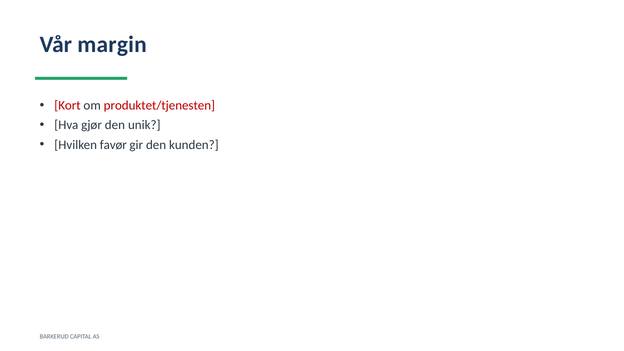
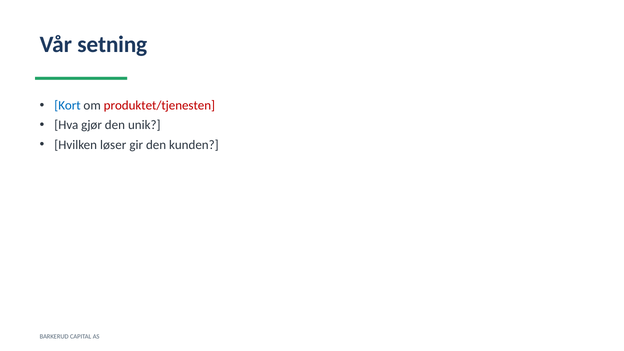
margin: margin -> setning
Kort colour: red -> blue
favør: favør -> løser
